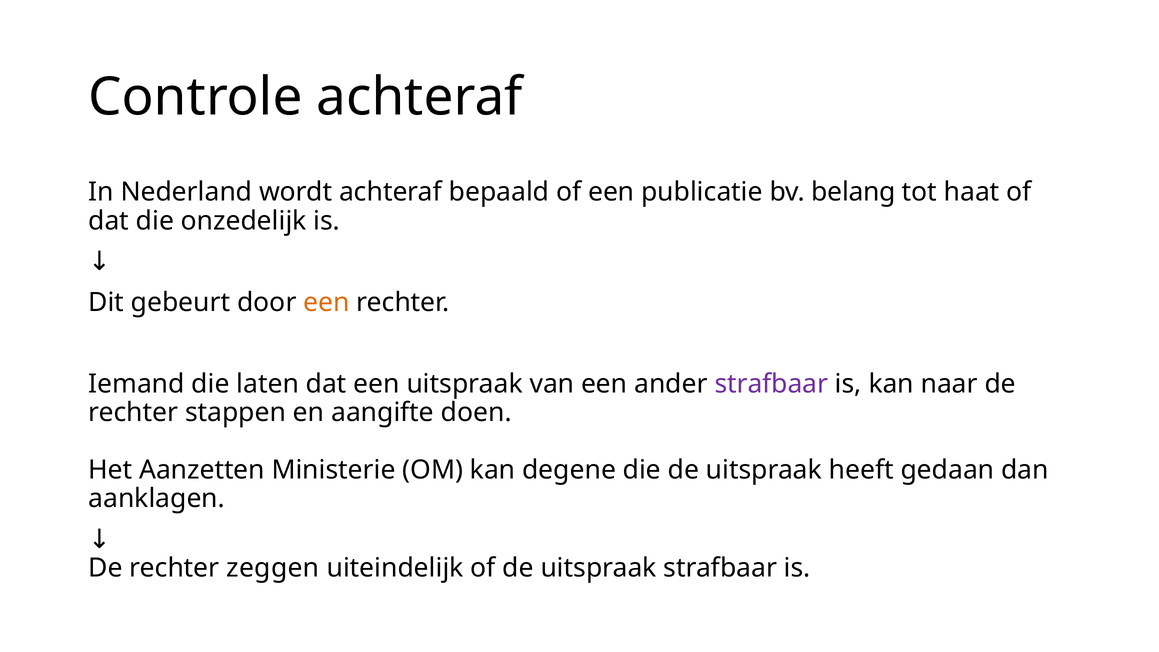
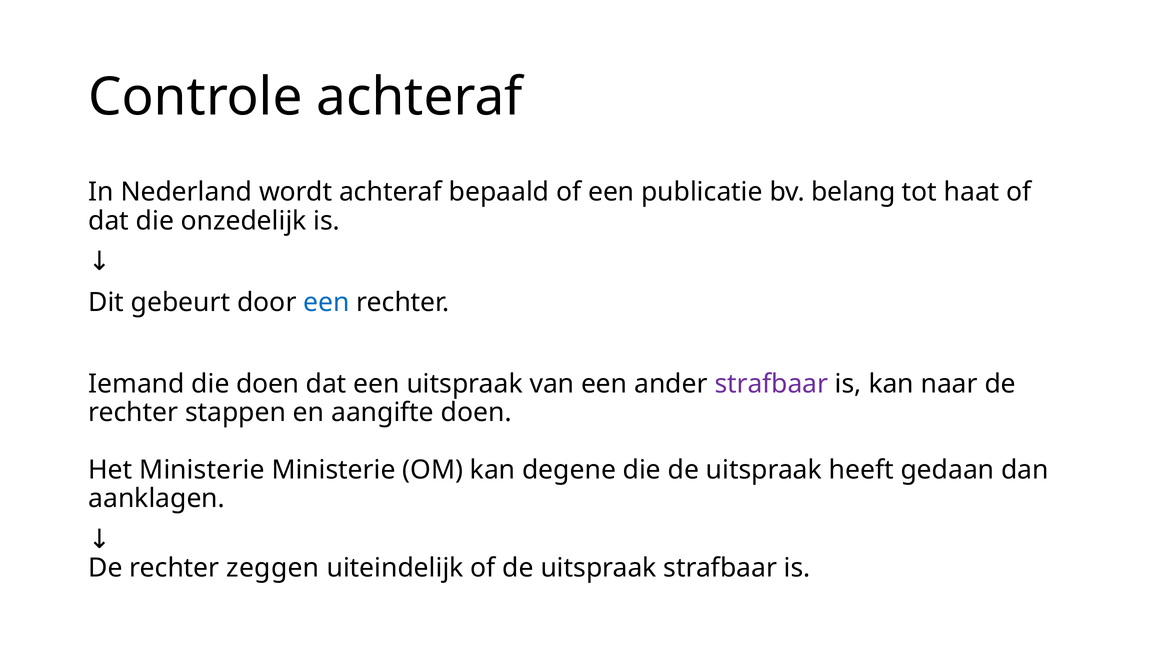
een at (326, 302) colour: orange -> blue
die laten: laten -> doen
Het Aanzetten: Aanzetten -> Ministerie
